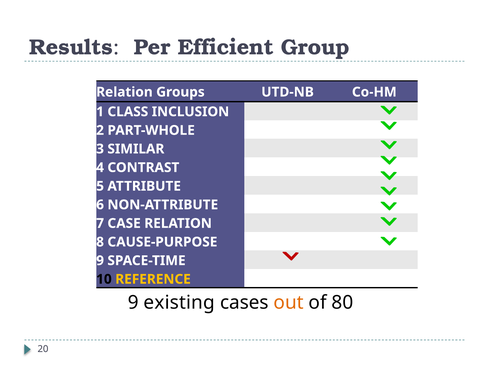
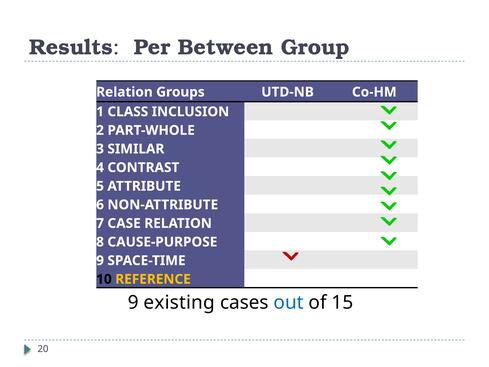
Efficient: Efficient -> Between
out colour: orange -> blue
80: 80 -> 15
